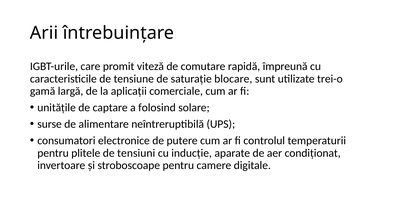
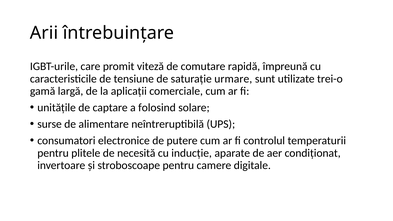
blocare: blocare -> urmare
tensiuni: tensiuni -> necesită
